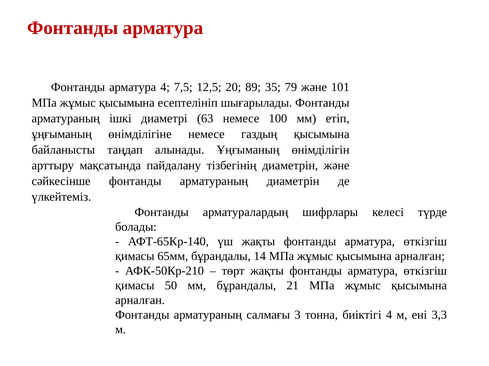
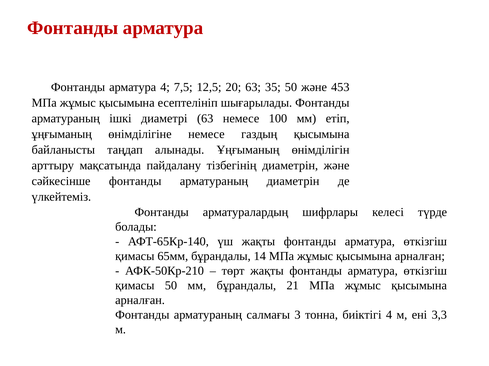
20 89: 89 -> 63
35 79: 79 -> 50
101: 101 -> 453
